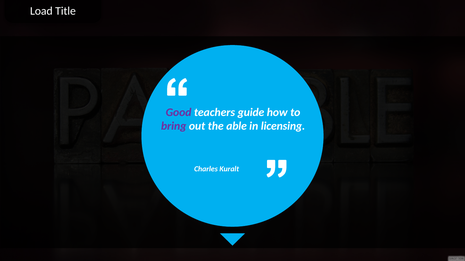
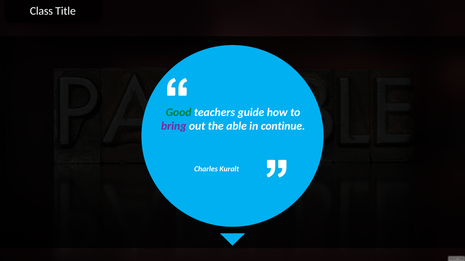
Load: Load -> Class
Good colour: purple -> green
licensing: licensing -> continue
